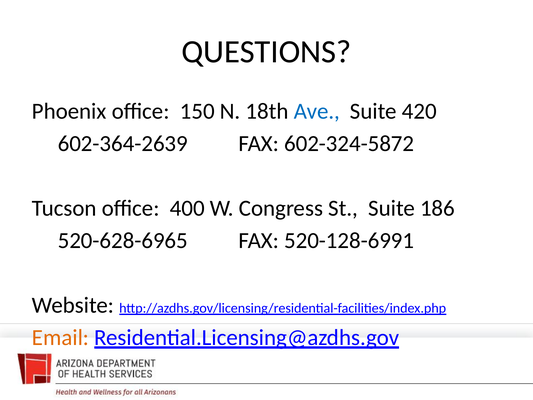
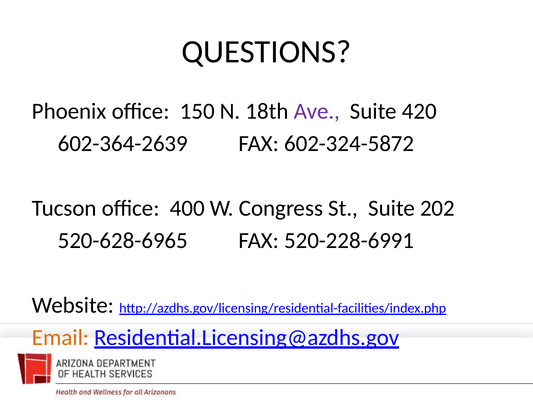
Ave colour: blue -> purple
186: 186 -> 202
520-128-6991: 520-128-6991 -> 520-228-6991
